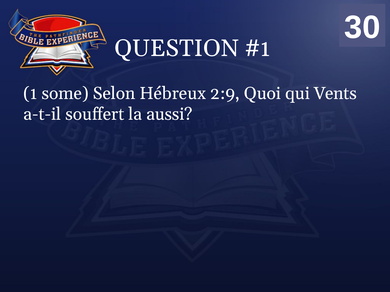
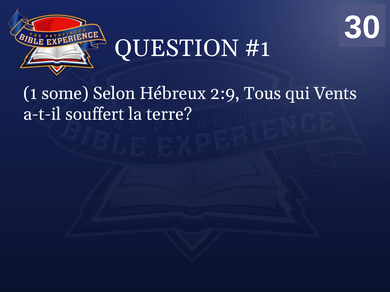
Quoi: Quoi -> Tous
aussi: aussi -> terre
